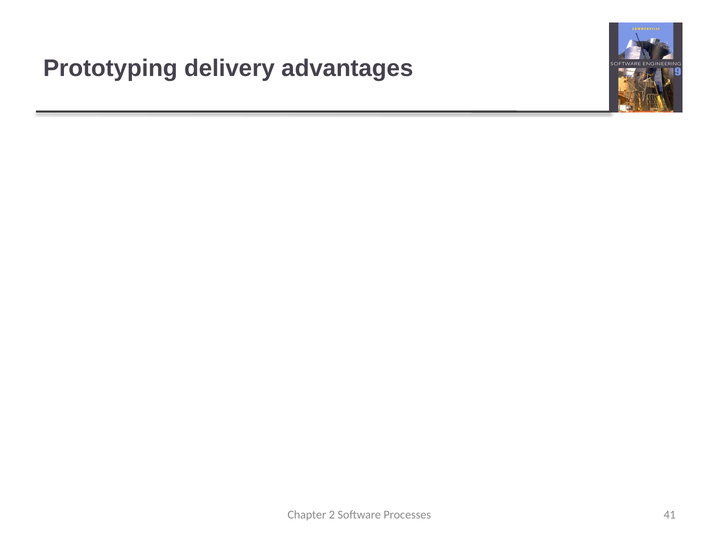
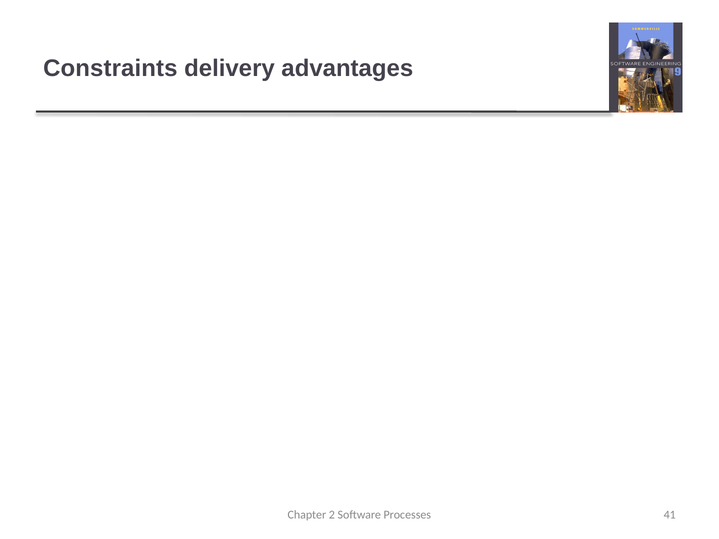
Prototyping: Prototyping -> Constraints
